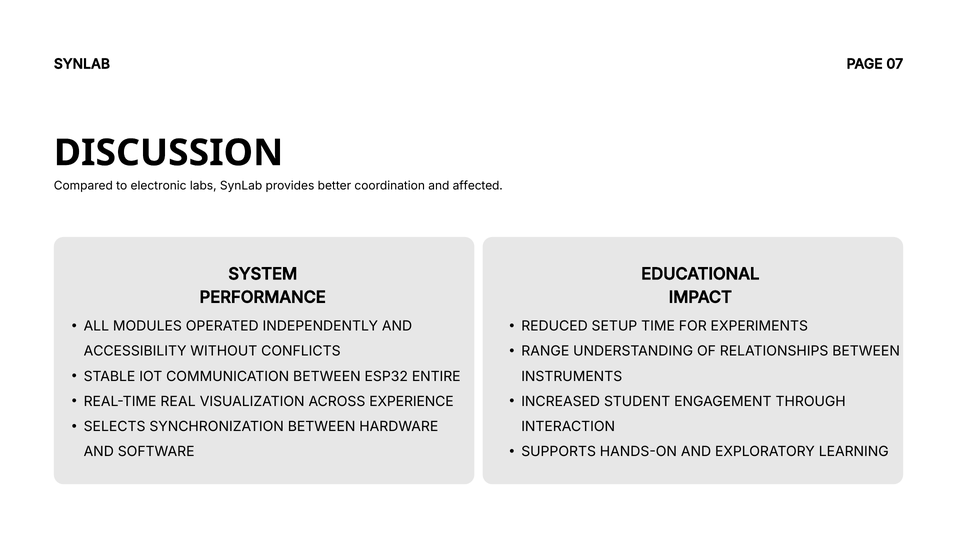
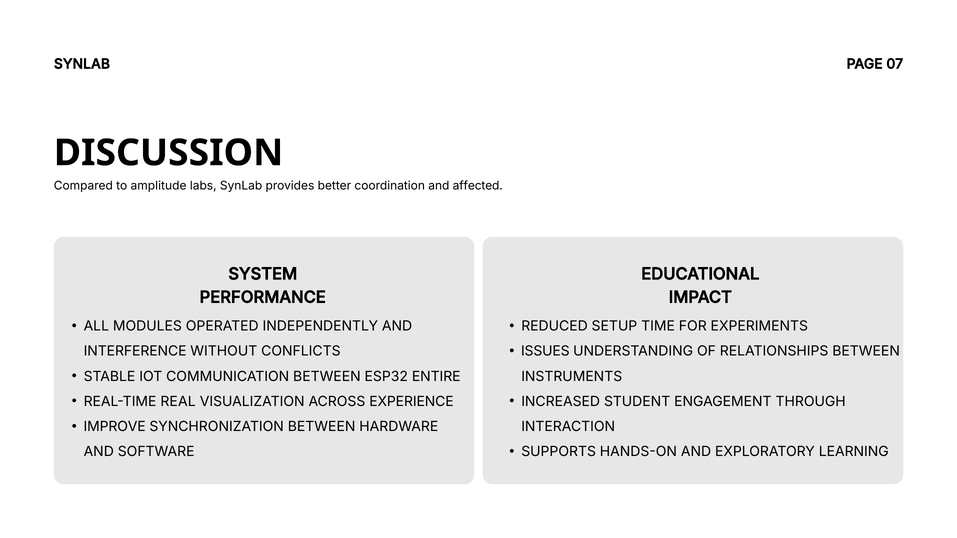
electronic: electronic -> amplitude
RANGE: RANGE -> ISSUES
ACCESSIBILITY: ACCESSIBILITY -> INTERFERENCE
SELECTS: SELECTS -> IMPROVE
